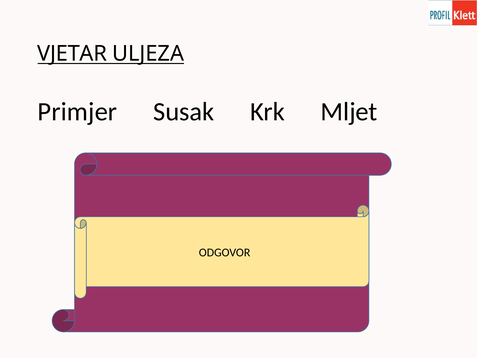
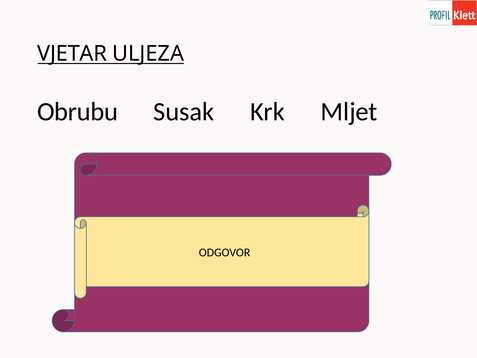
Primjer: Primjer -> Obrubu
